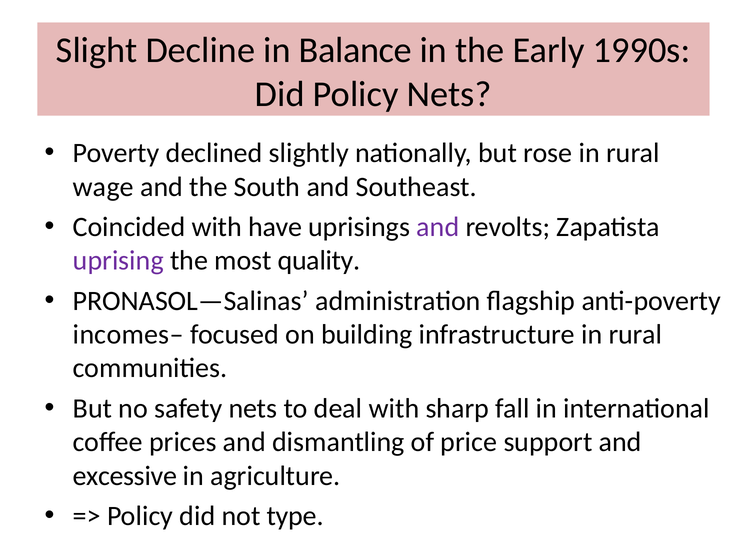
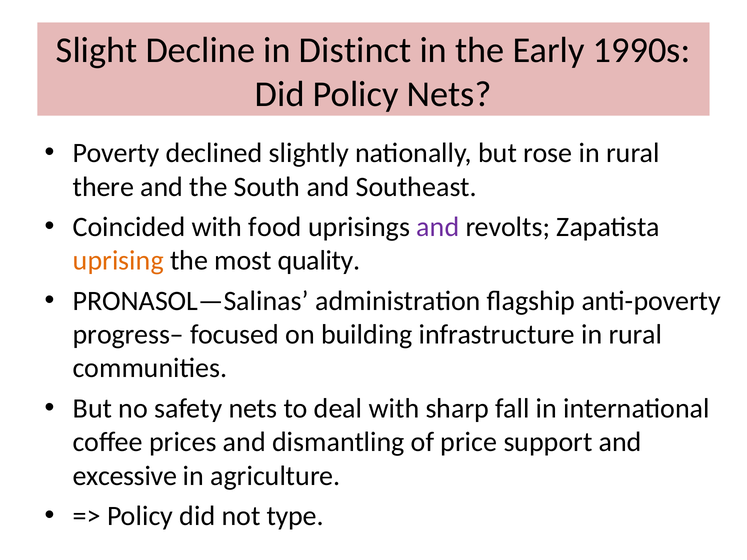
Balance: Balance -> Distinct
wage: wage -> there
have: have -> food
uprising colour: purple -> orange
incomes–: incomes– -> progress–
